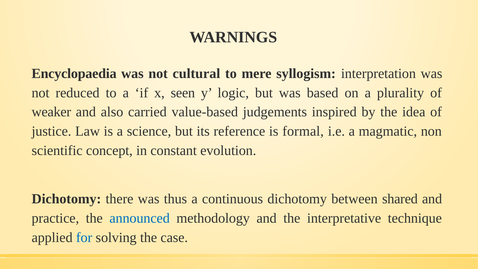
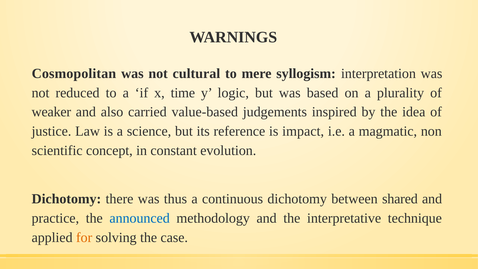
Encyclopaedia: Encyclopaedia -> Cosmopolitan
seen: seen -> time
formal: formal -> impact
for colour: blue -> orange
